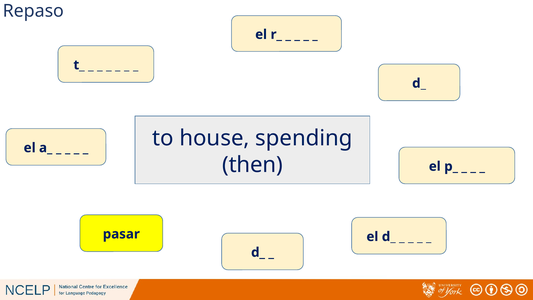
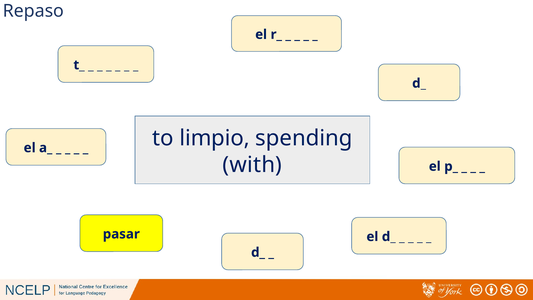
house: house -> limpio
then: then -> with
